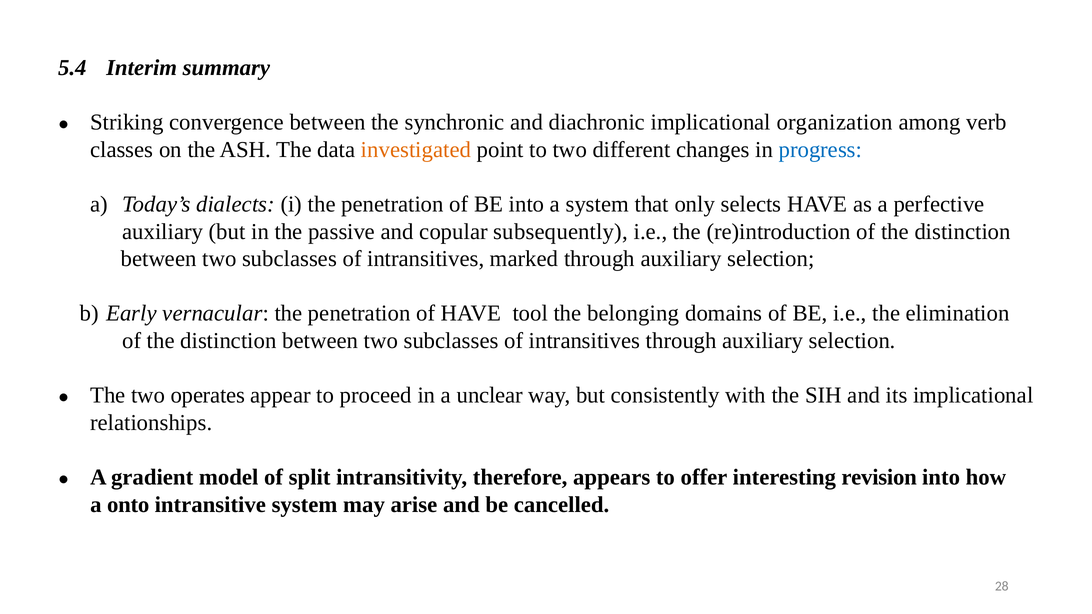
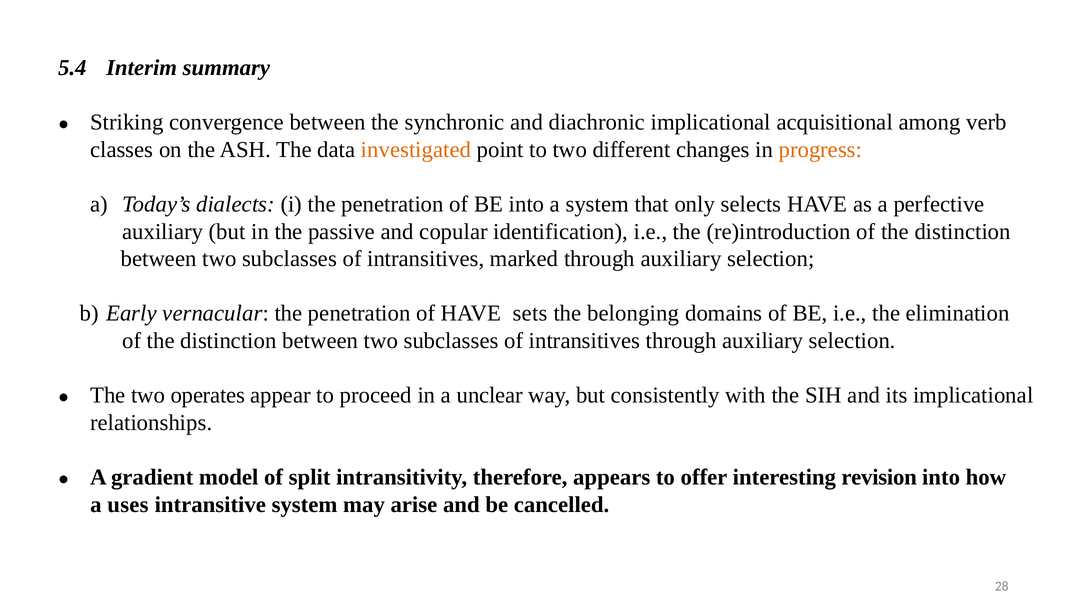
organization: organization -> acquisitional
progress colour: blue -> orange
subsequently: subsequently -> identification
tool: tool -> sets
onto: onto -> uses
